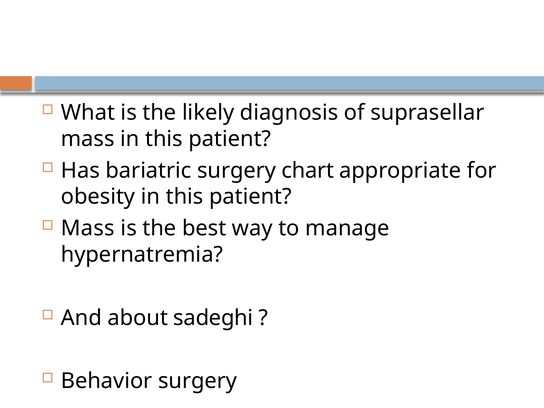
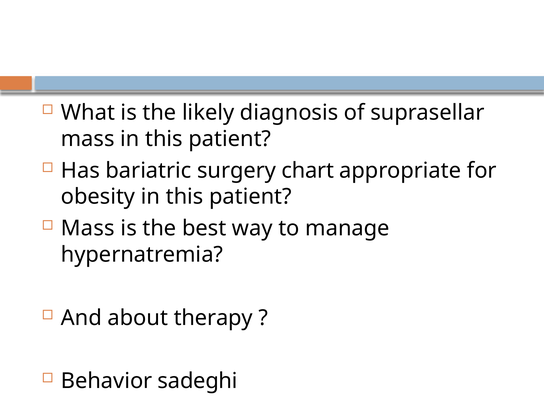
sadeghi: sadeghi -> therapy
Behavior surgery: surgery -> sadeghi
